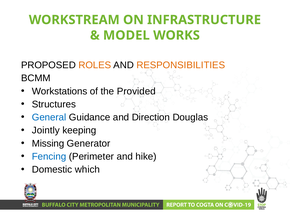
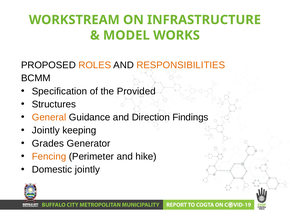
Workstations: Workstations -> Specification
General colour: blue -> orange
Douglas: Douglas -> Findings
Missing: Missing -> Grades
Fencing colour: blue -> orange
Domestic which: which -> jointly
